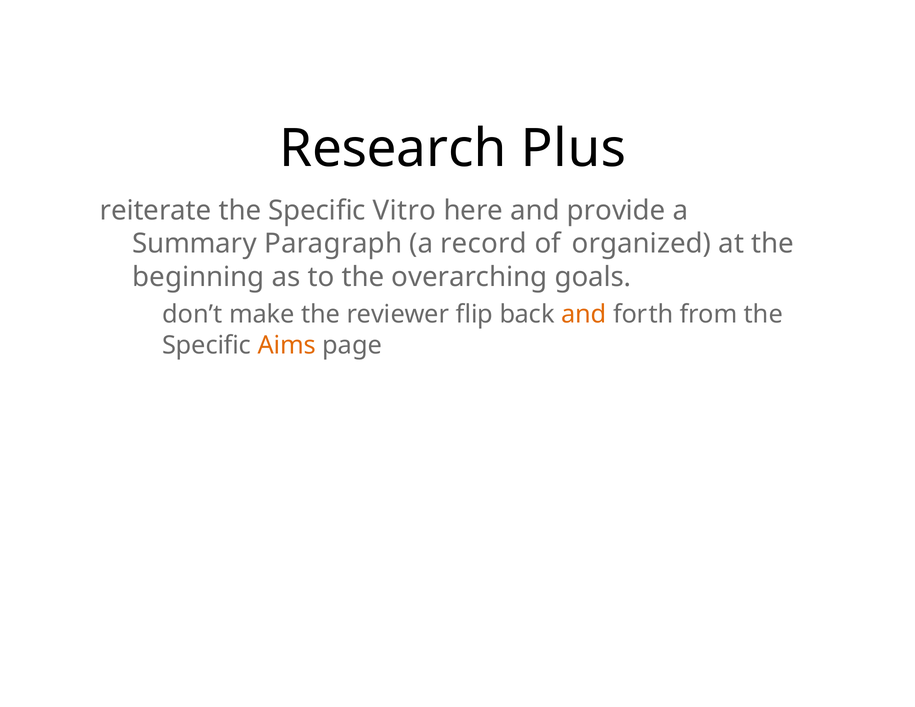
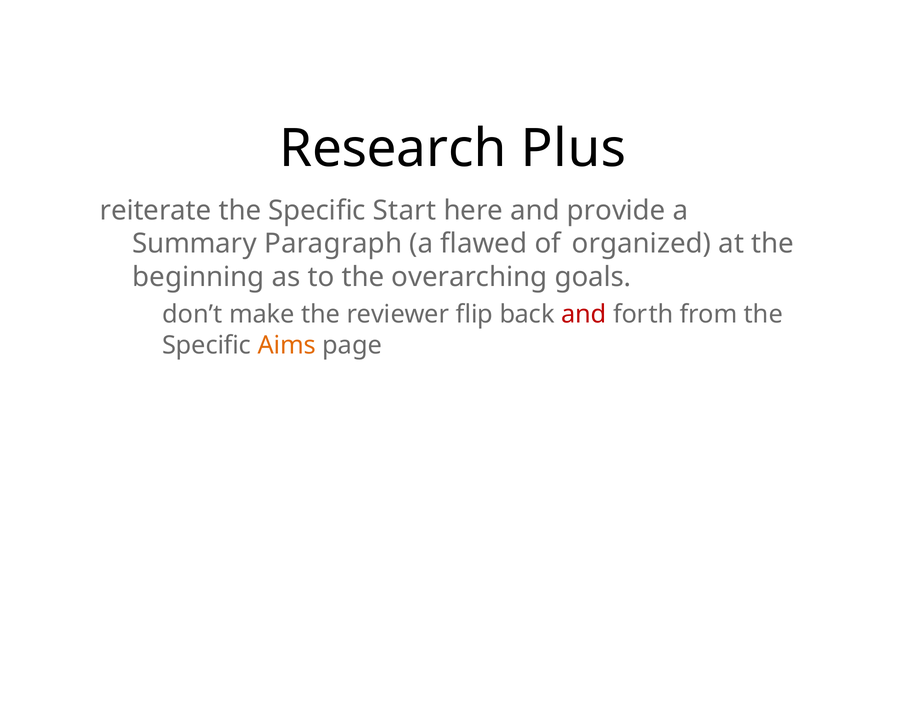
Vitro: Vitro -> Start
record: record -> flawed
and at (584, 315) colour: orange -> red
